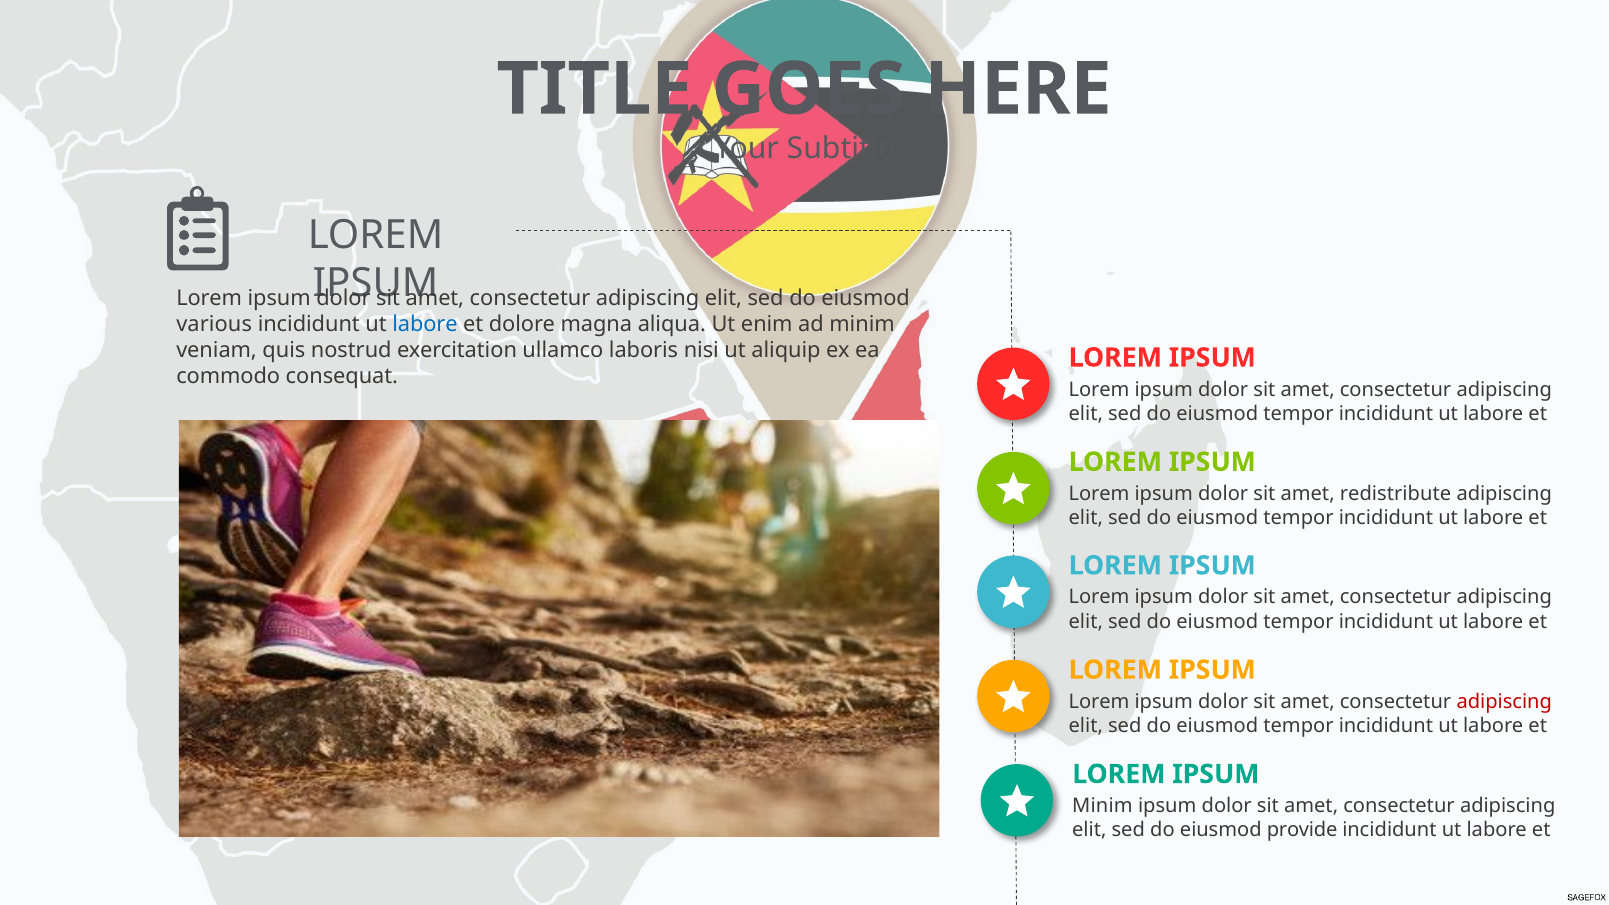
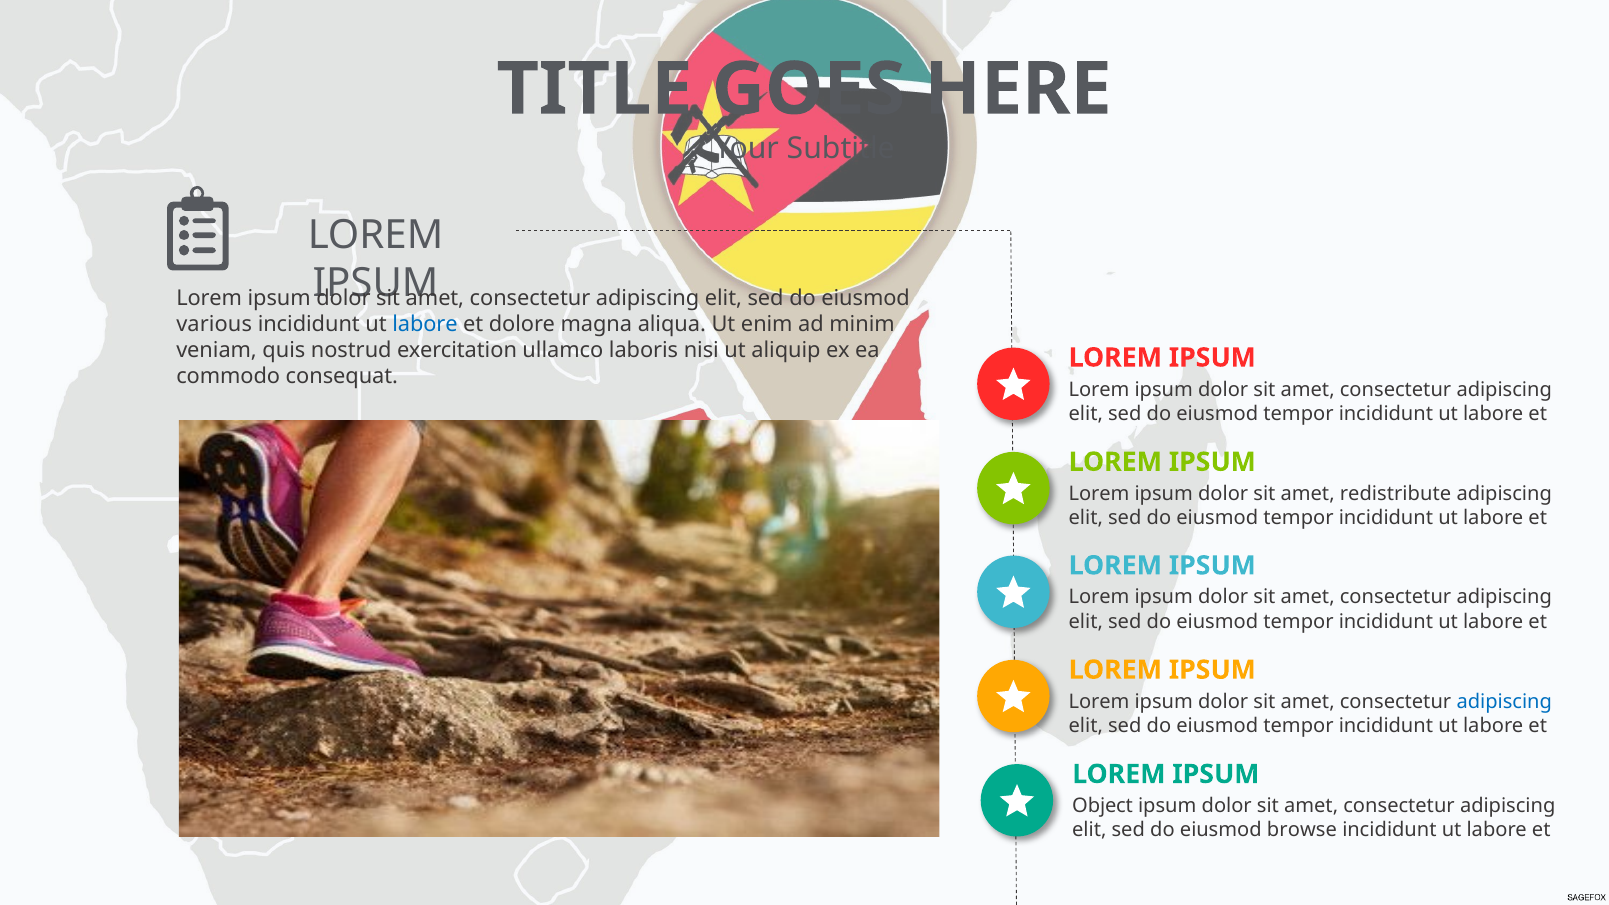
adipiscing at (1504, 702) colour: red -> blue
Minim at (1102, 806): Minim -> Object
provide: provide -> browse
